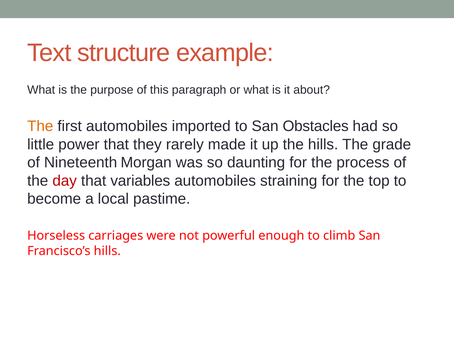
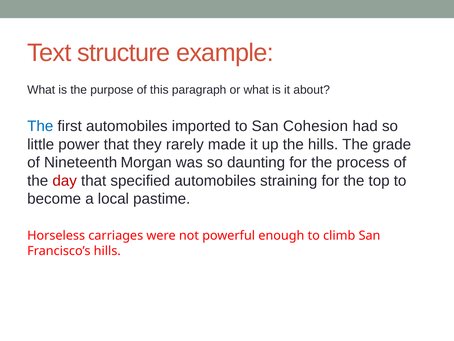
The at (40, 126) colour: orange -> blue
Obstacles: Obstacles -> Cohesion
variables: variables -> specified
